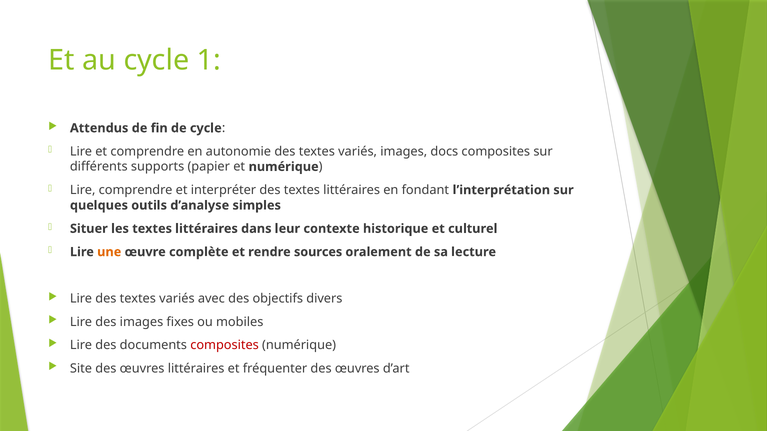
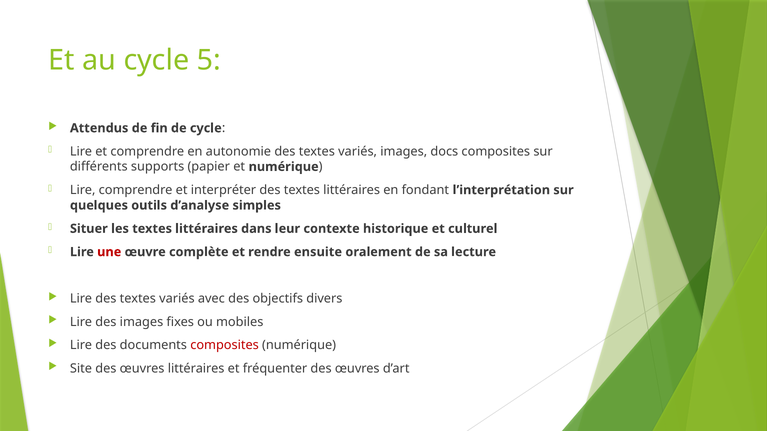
1: 1 -> 5
une colour: orange -> red
sources: sources -> ensuite
